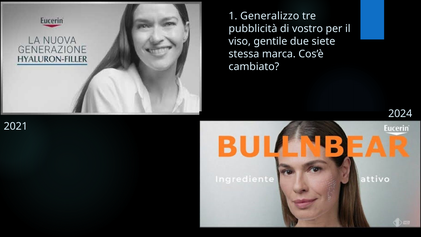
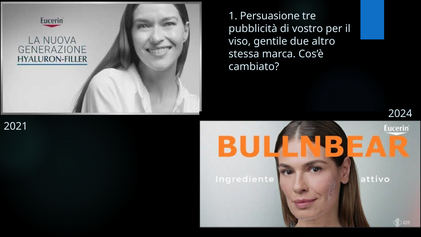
Generalizzo: Generalizzo -> Persuasione
siete: siete -> altro
